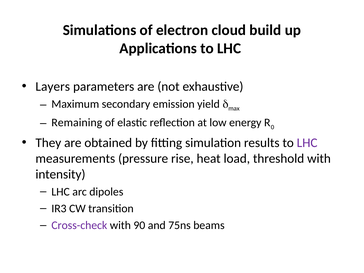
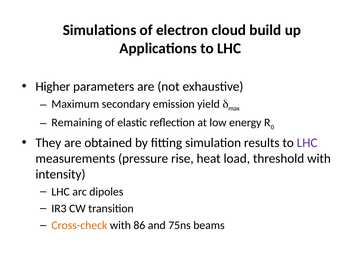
Layers: Layers -> Higher
Cross-check colour: purple -> orange
90: 90 -> 86
